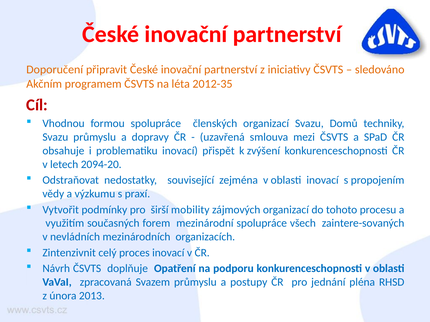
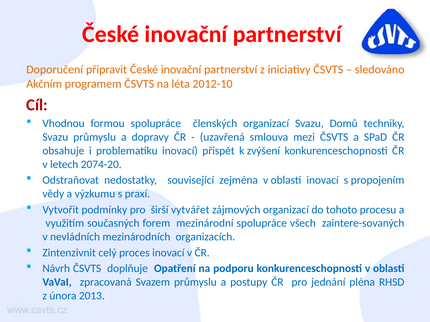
2012-35: 2012-35 -> 2012-10
2094-20: 2094-20 -> 2074-20
mobility: mobility -> vytvářet
